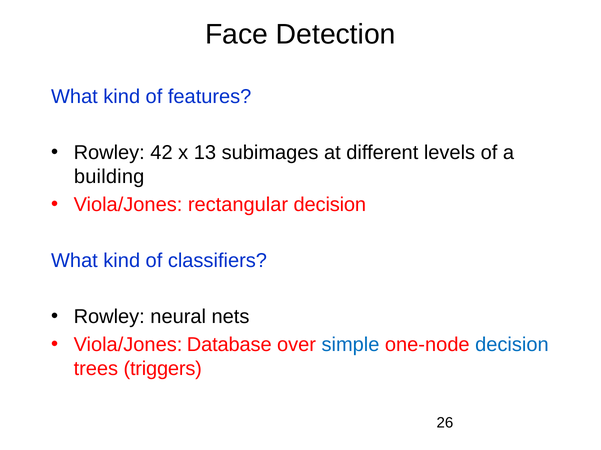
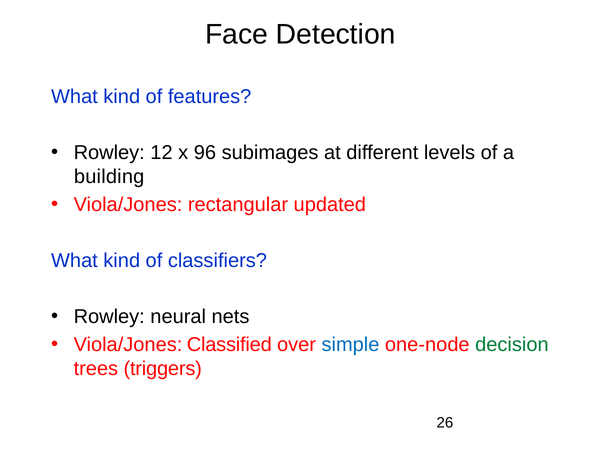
42: 42 -> 12
13: 13 -> 96
rectangular decision: decision -> updated
Database: Database -> Classified
decision at (512, 345) colour: blue -> green
